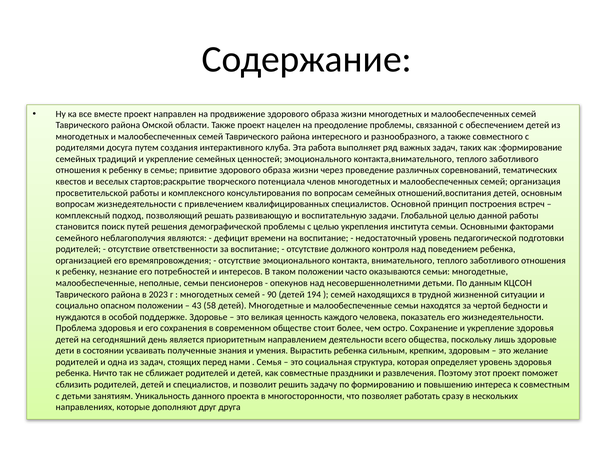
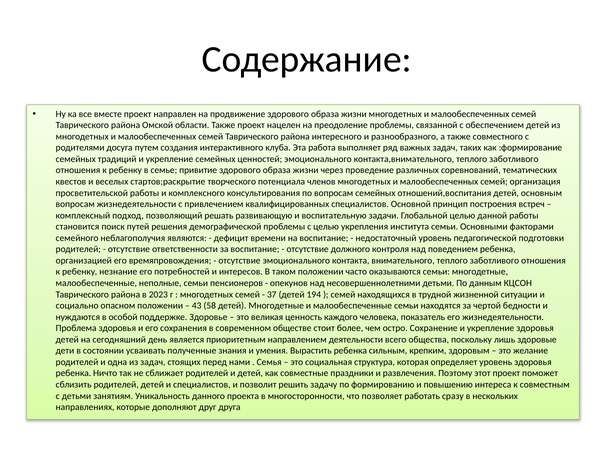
90: 90 -> 37
